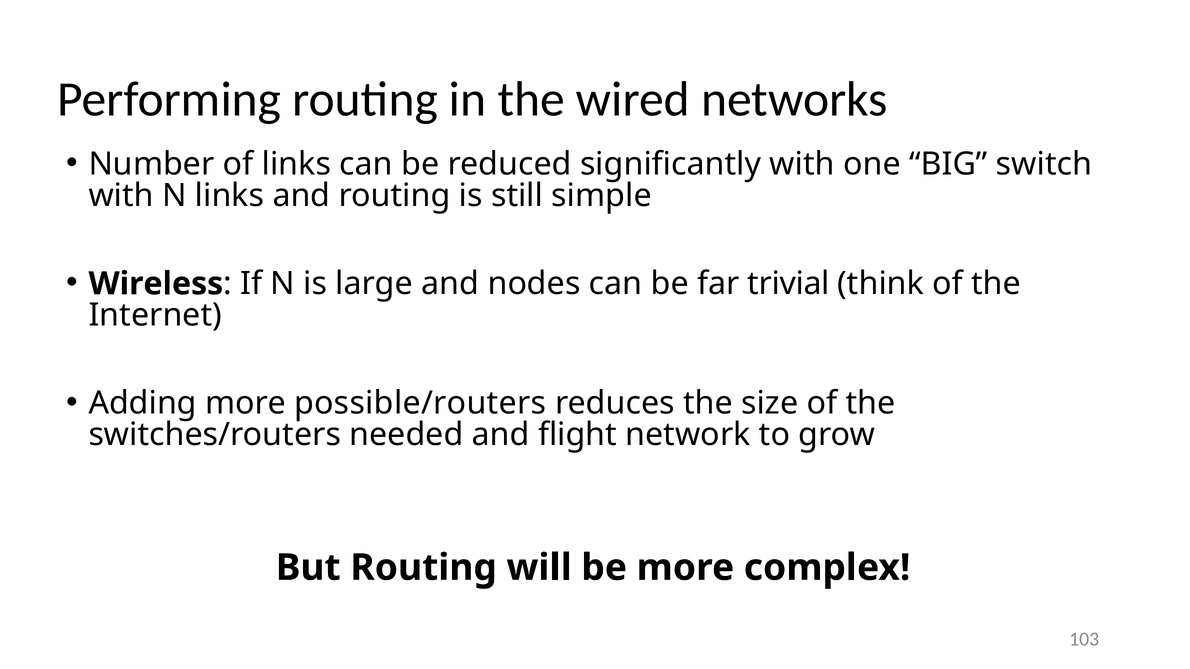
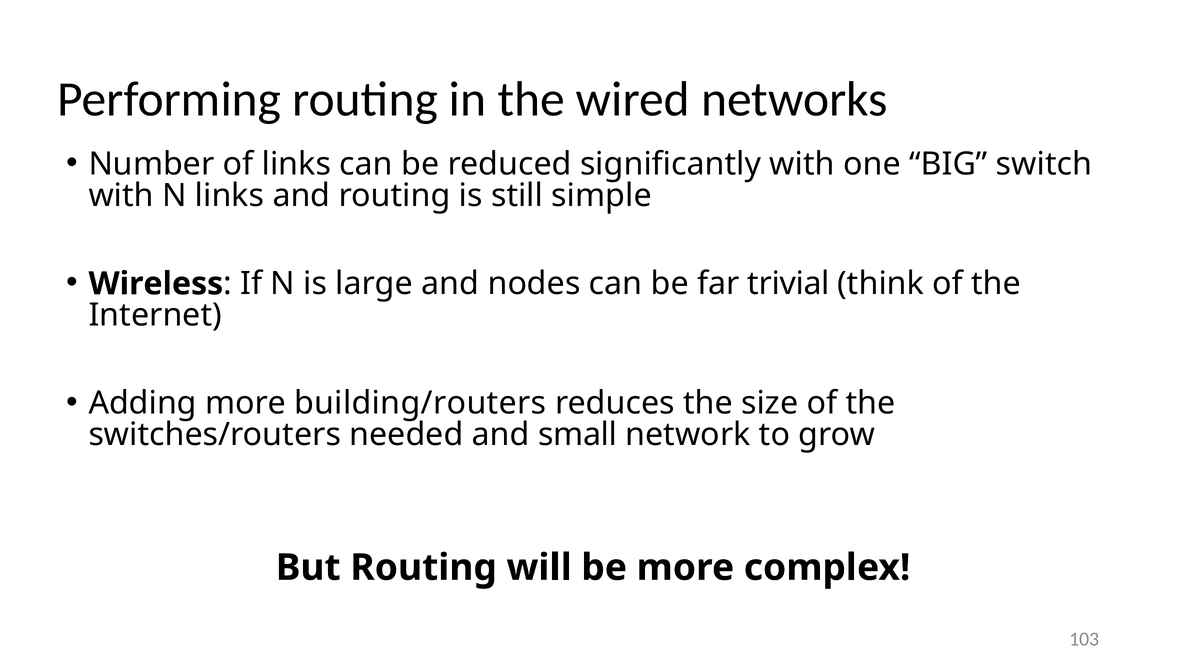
possible/routers: possible/routers -> building/routers
flight: flight -> small
